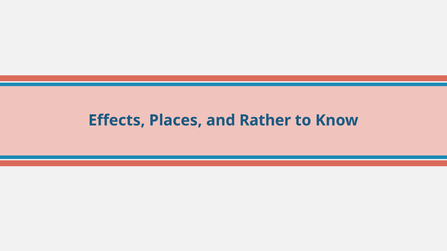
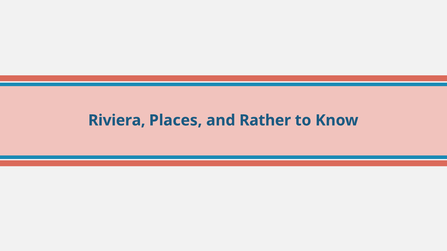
Effects: Effects -> Riviera
